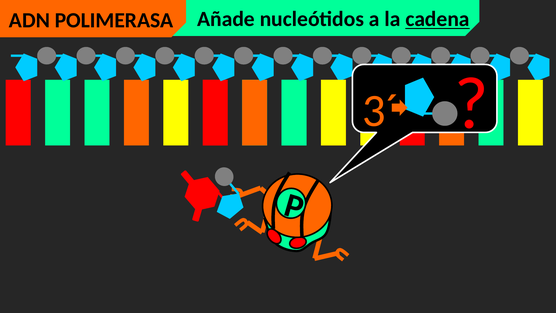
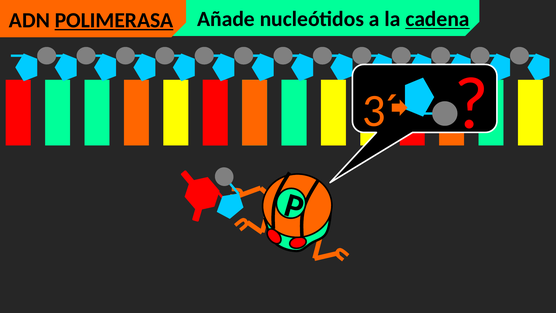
POLIMERASA underline: none -> present
